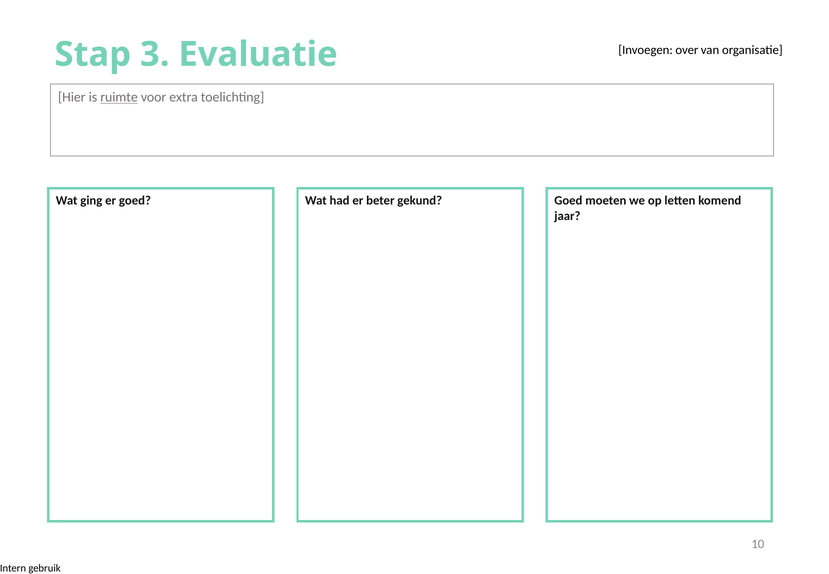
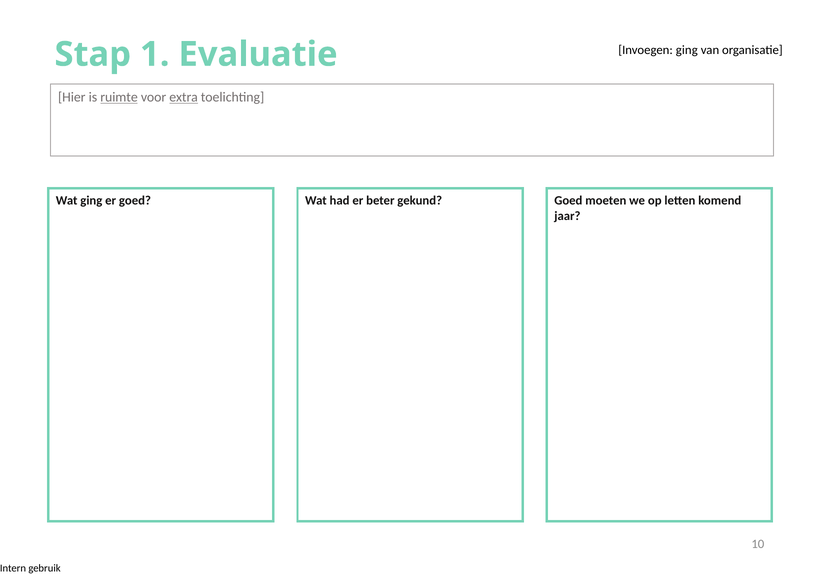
Invoegen over: over -> ging
3: 3 -> 1
extra underline: none -> present
